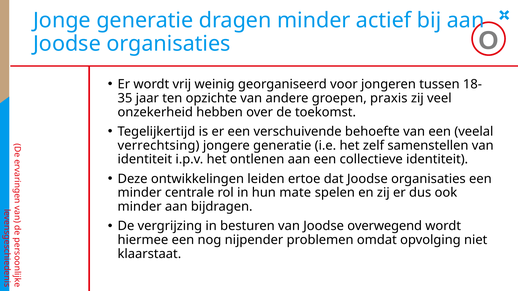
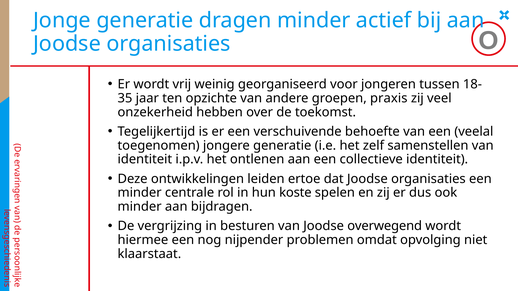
verrechtsing: verrechtsing -> toegenomen
mate: mate -> koste
